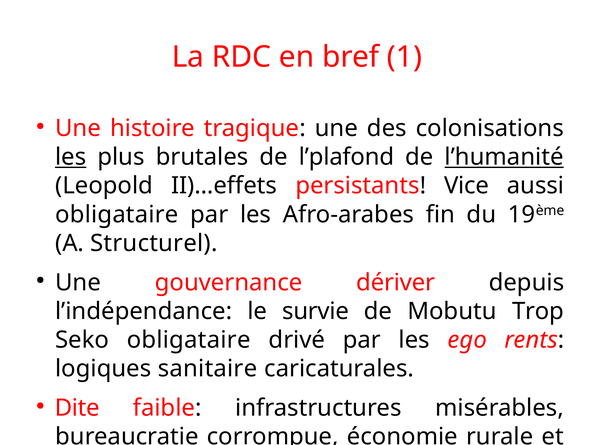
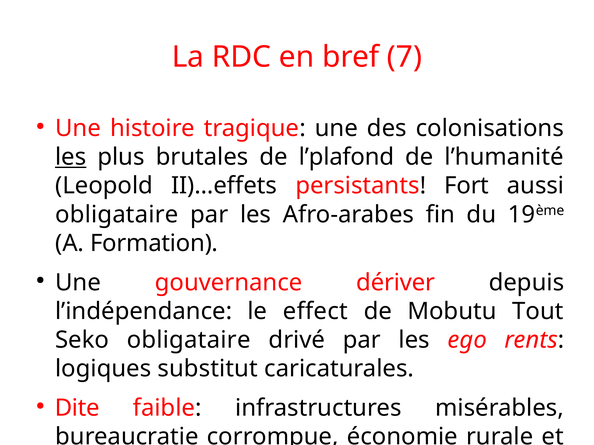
1: 1 -> 7
l’humanité underline: present -> none
Vice: Vice -> Fort
Structurel: Structurel -> Formation
survie: survie -> effect
Trop: Trop -> Tout
sanitaire: sanitaire -> substitut
